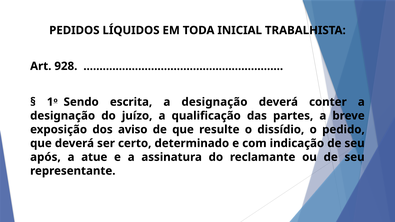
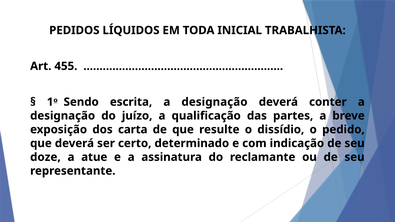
928: 928 -> 455
aviso: aviso -> carta
após: após -> doze
